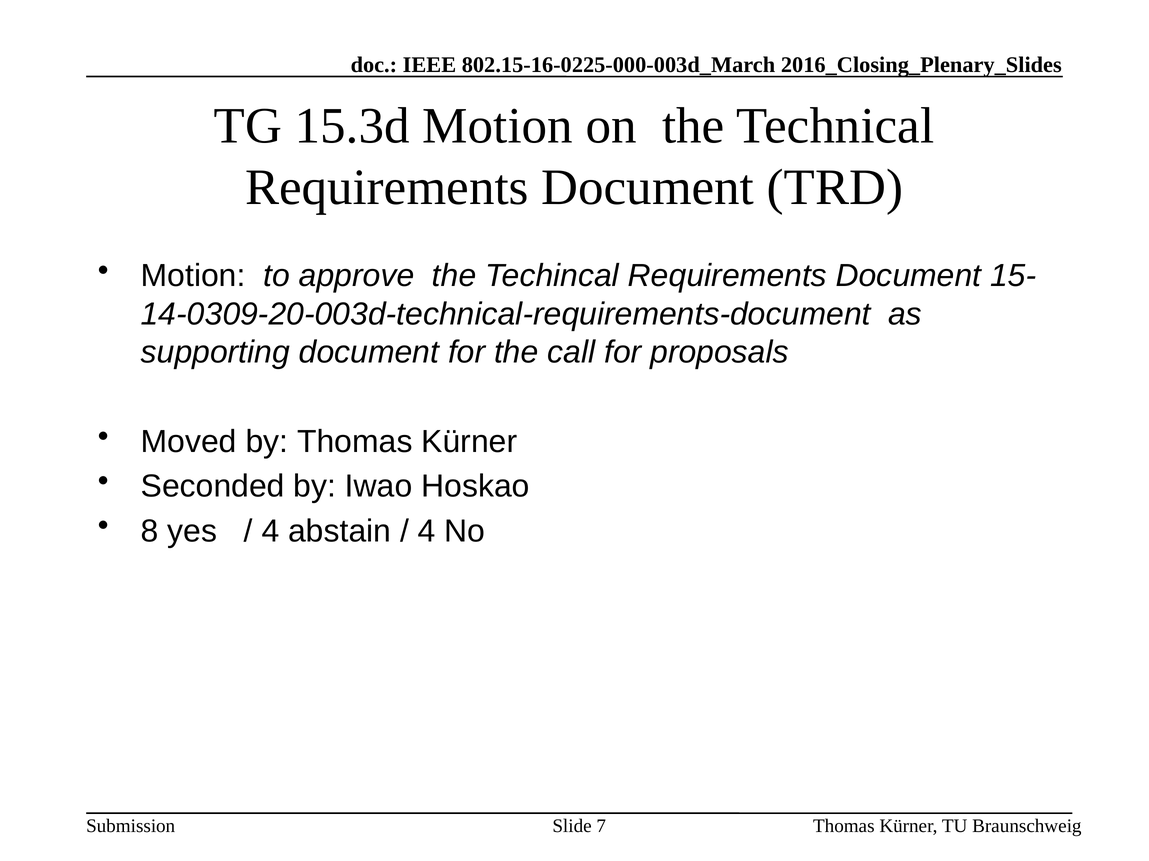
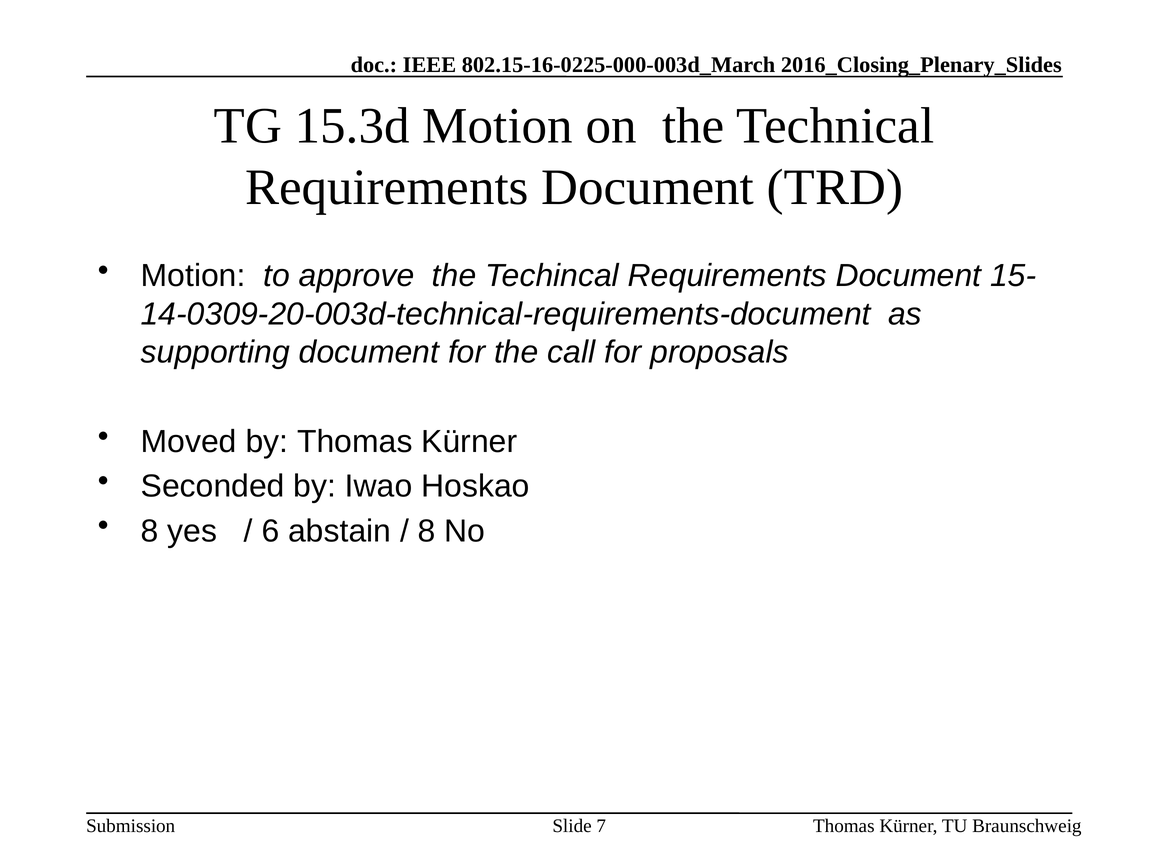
4 at (270, 532): 4 -> 6
4 at (427, 532): 4 -> 8
